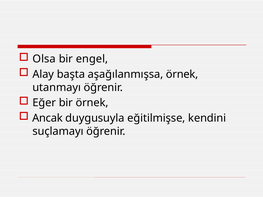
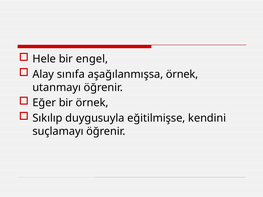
Olsa: Olsa -> Hele
başta: başta -> sınıfa
Ancak: Ancak -> Sıkılıp
